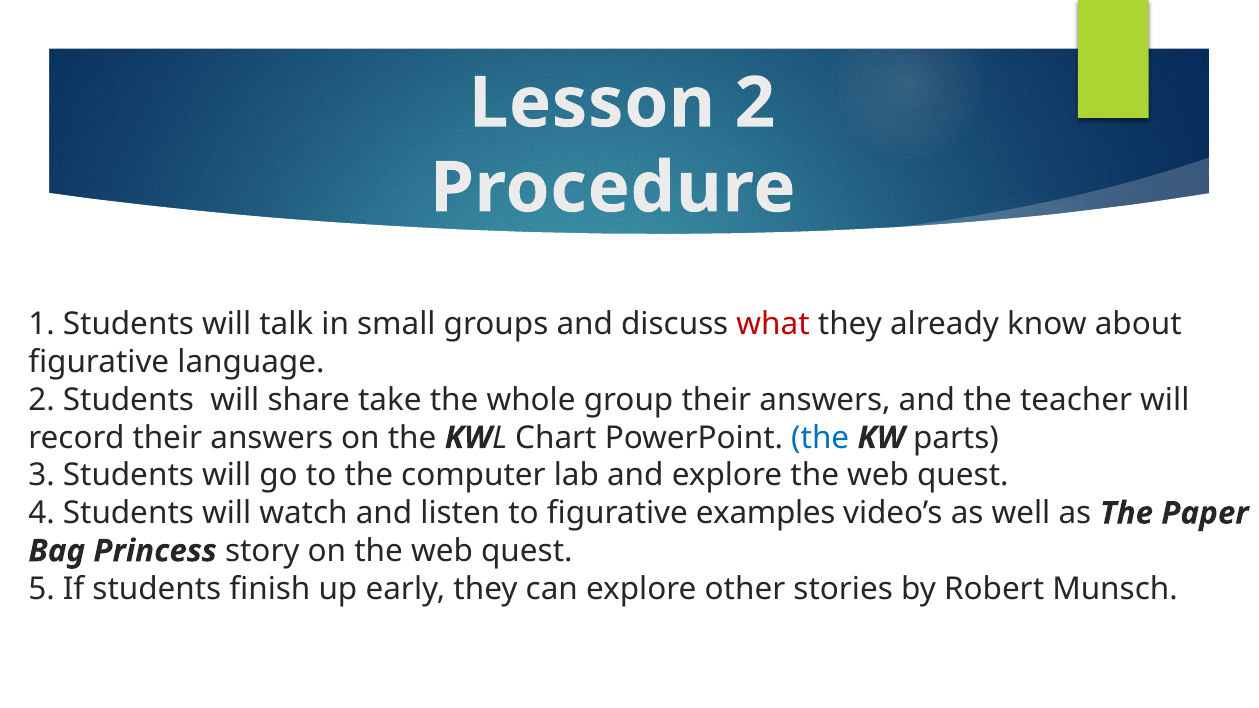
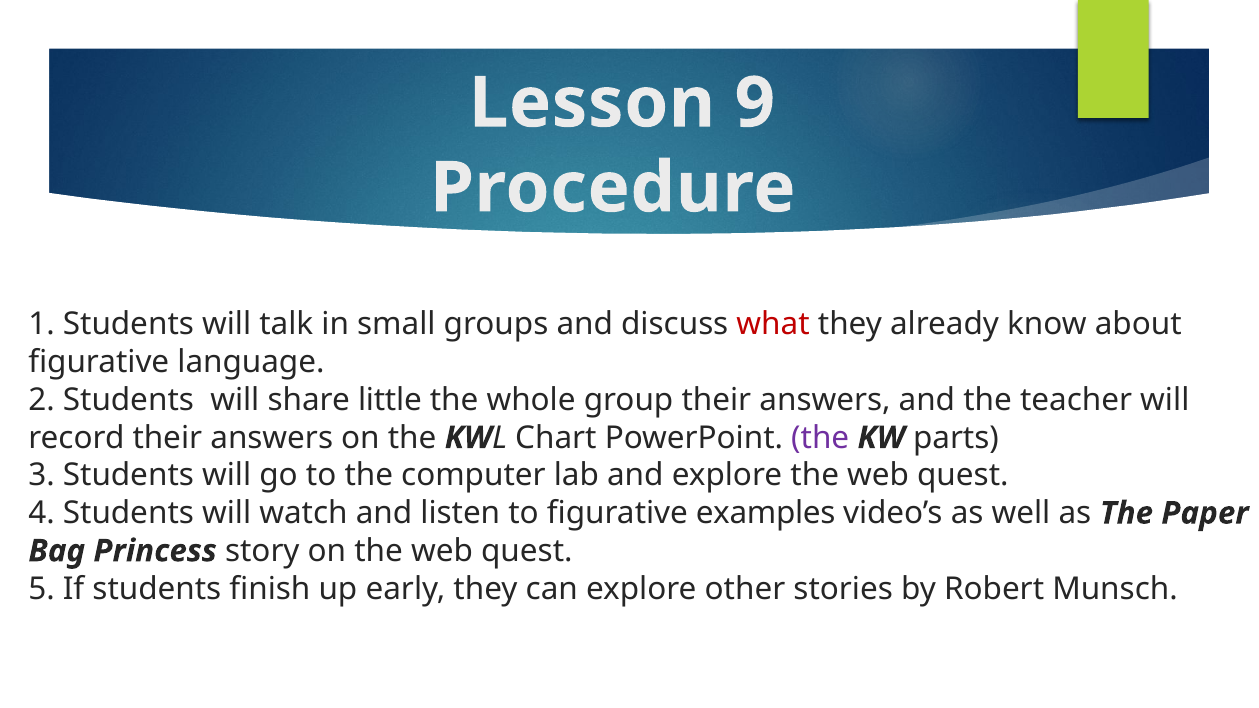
Lesson 2: 2 -> 9
take: take -> little
the at (820, 438) colour: blue -> purple
